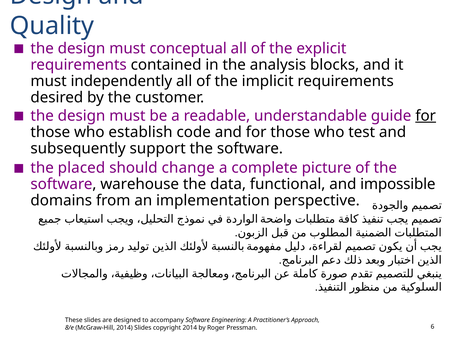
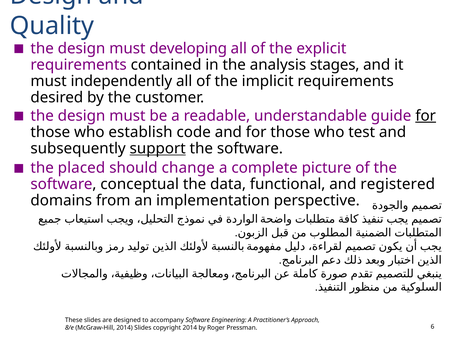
conceptual: conceptual -> developing
blocks: blocks -> stages
support underline: none -> present
warehouse: warehouse -> conceptual
impossible: impossible -> registered
